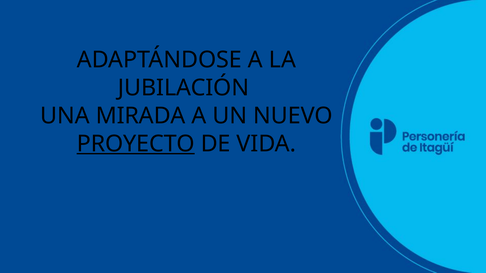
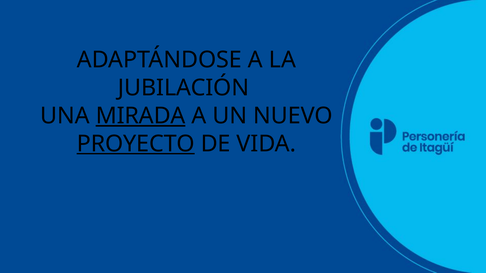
MIRADA underline: none -> present
